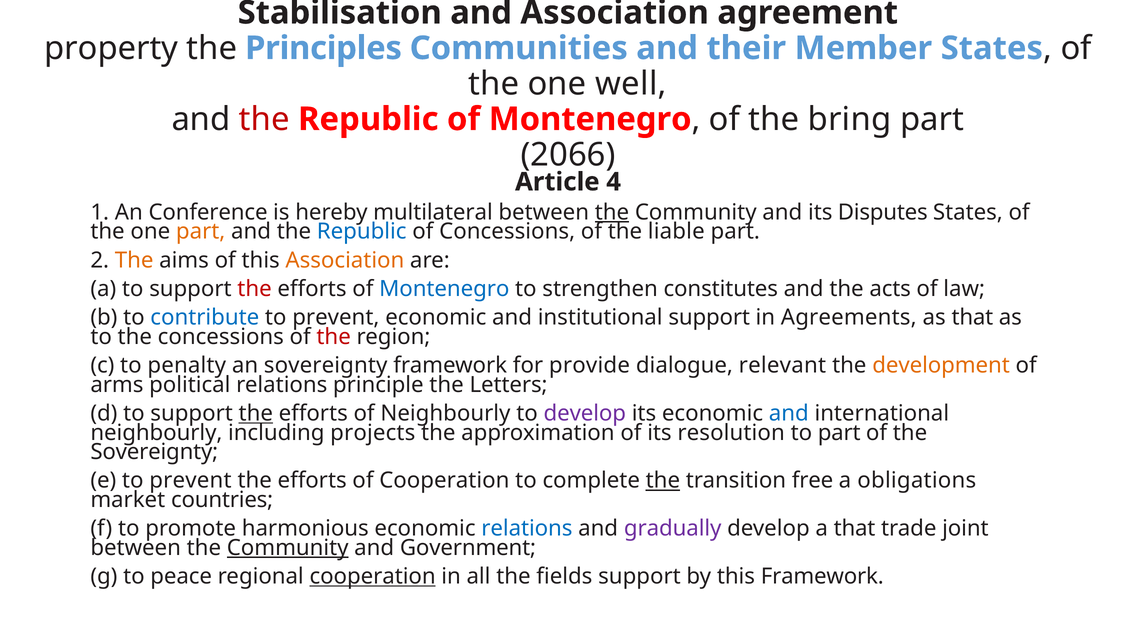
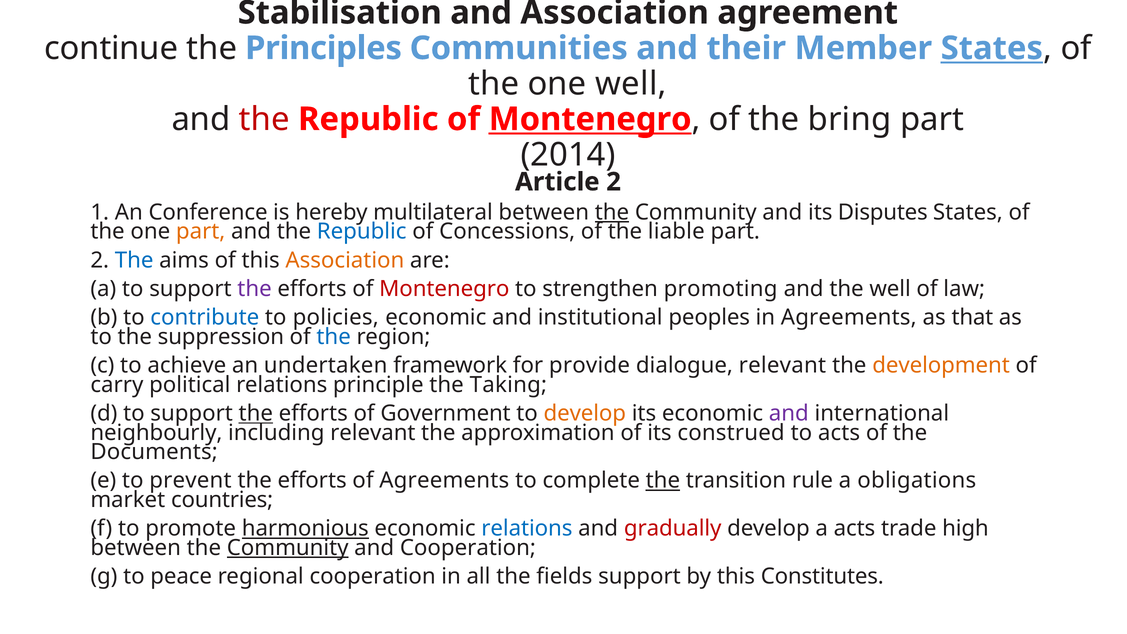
property: property -> continue
States at (992, 48) underline: none -> present
Montenegro at (590, 119) underline: none -> present
2066: 2066 -> 2014
Article 4: 4 -> 2
The at (134, 260) colour: orange -> blue
the at (255, 289) colour: red -> purple
Montenegro at (444, 289) colour: blue -> red
constitutes: constitutes -> promoting
the acts: acts -> well
prevent at (336, 317): prevent -> policies
institutional support: support -> peoples
the concessions: concessions -> suppression
the at (334, 337) colour: red -> blue
penalty: penalty -> achieve
an sovereignty: sovereignty -> undertaken
arms: arms -> carry
Letters: Letters -> Taking
of Neighbourly: Neighbourly -> Government
develop at (585, 413) colour: purple -> orange
and at (789, 413) colour: blue -> purple
including projects: projects -> relevant
resolution: resolution -> construed
to part: part -> acts
Sovereignty at (154, 452): Sovereignty -> Documents
of Cooperation: Cooperation -> Agreements
free: free -> rule
harmonious underline: none -> present
gradually colour: purple -> red
a that: that -> acts
joint: joint -> high
and Government: Government -> Cooperation
cooperation at (373, 576) underline: present -> none
this Framework: Framework -> Constitutes
